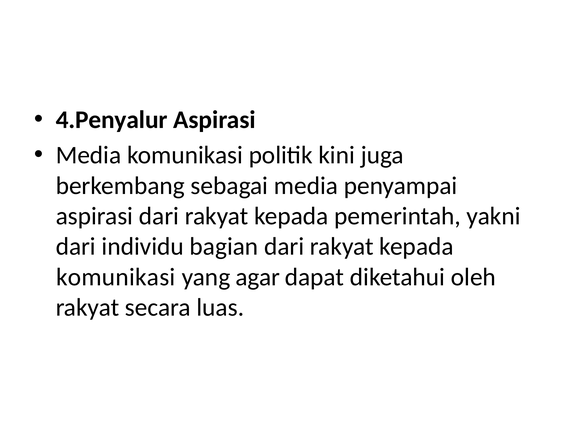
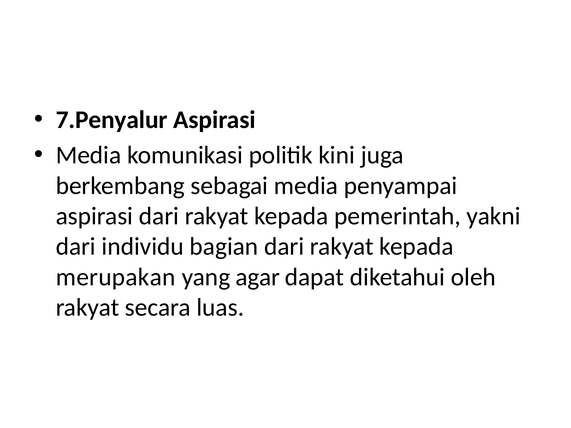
4.Penyalur: 4.Penyalur -> 7.Penyalur
komunikasi at (116, 277): komunikasi -> merupakan
